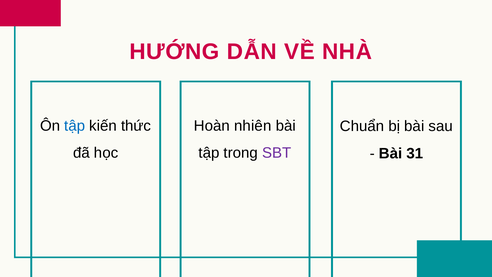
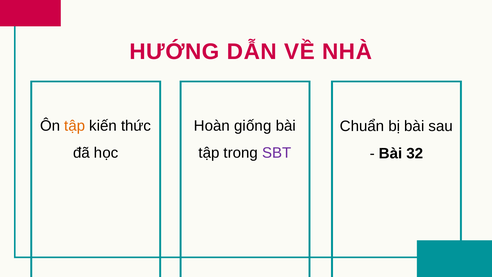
tập at (75, 126) colour: blue -> orange
nhiên: nhiên -> giống
31: 31 -> 32
